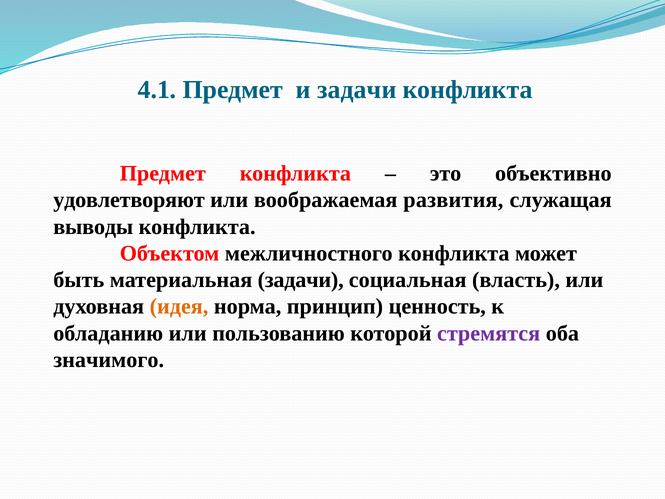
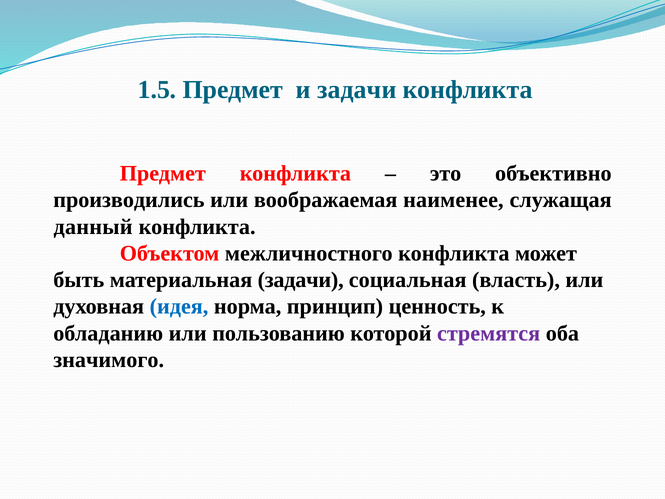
4.1: 4.1 -> 1.5
удовлетворяют: удовлетворяют -> производились
развития: развития -> наименее
выводы: выводы -> данный
идея colour: orange -> blue
